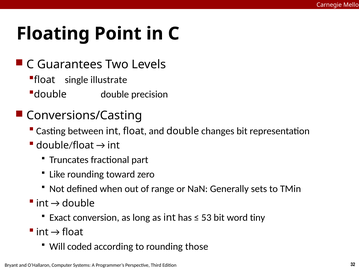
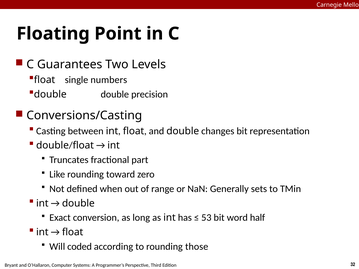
illustrate: illustrate -> numbers
tiny: tiny -> half
